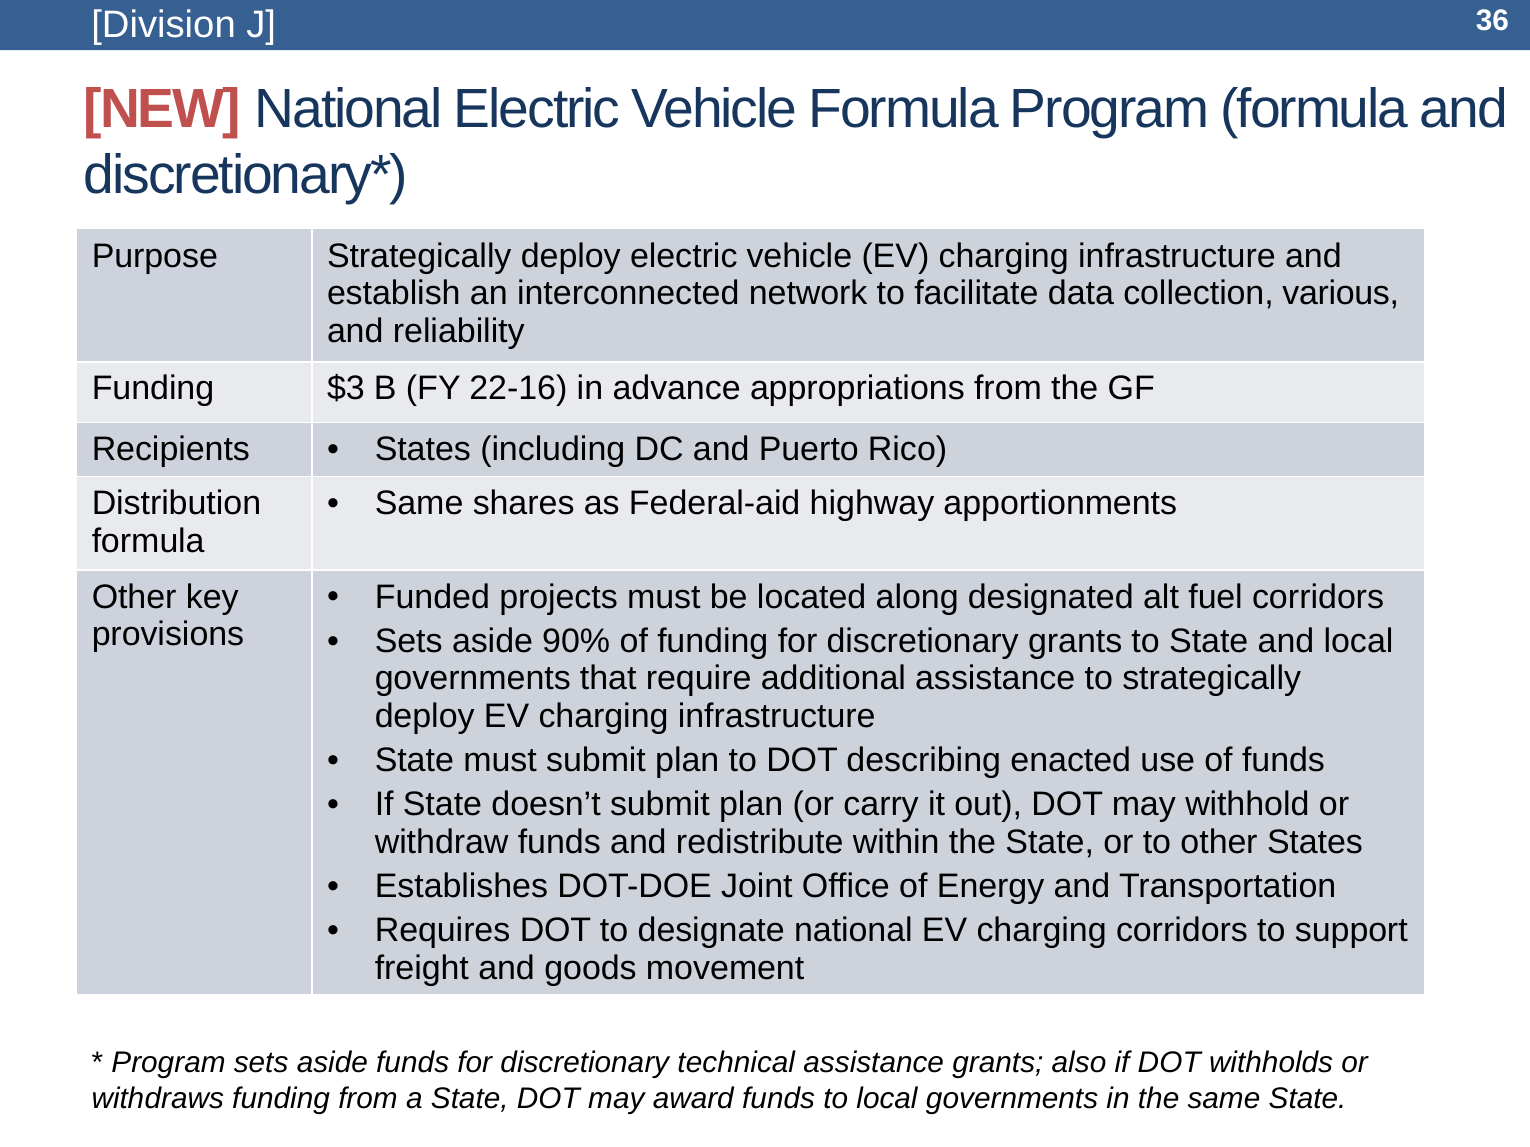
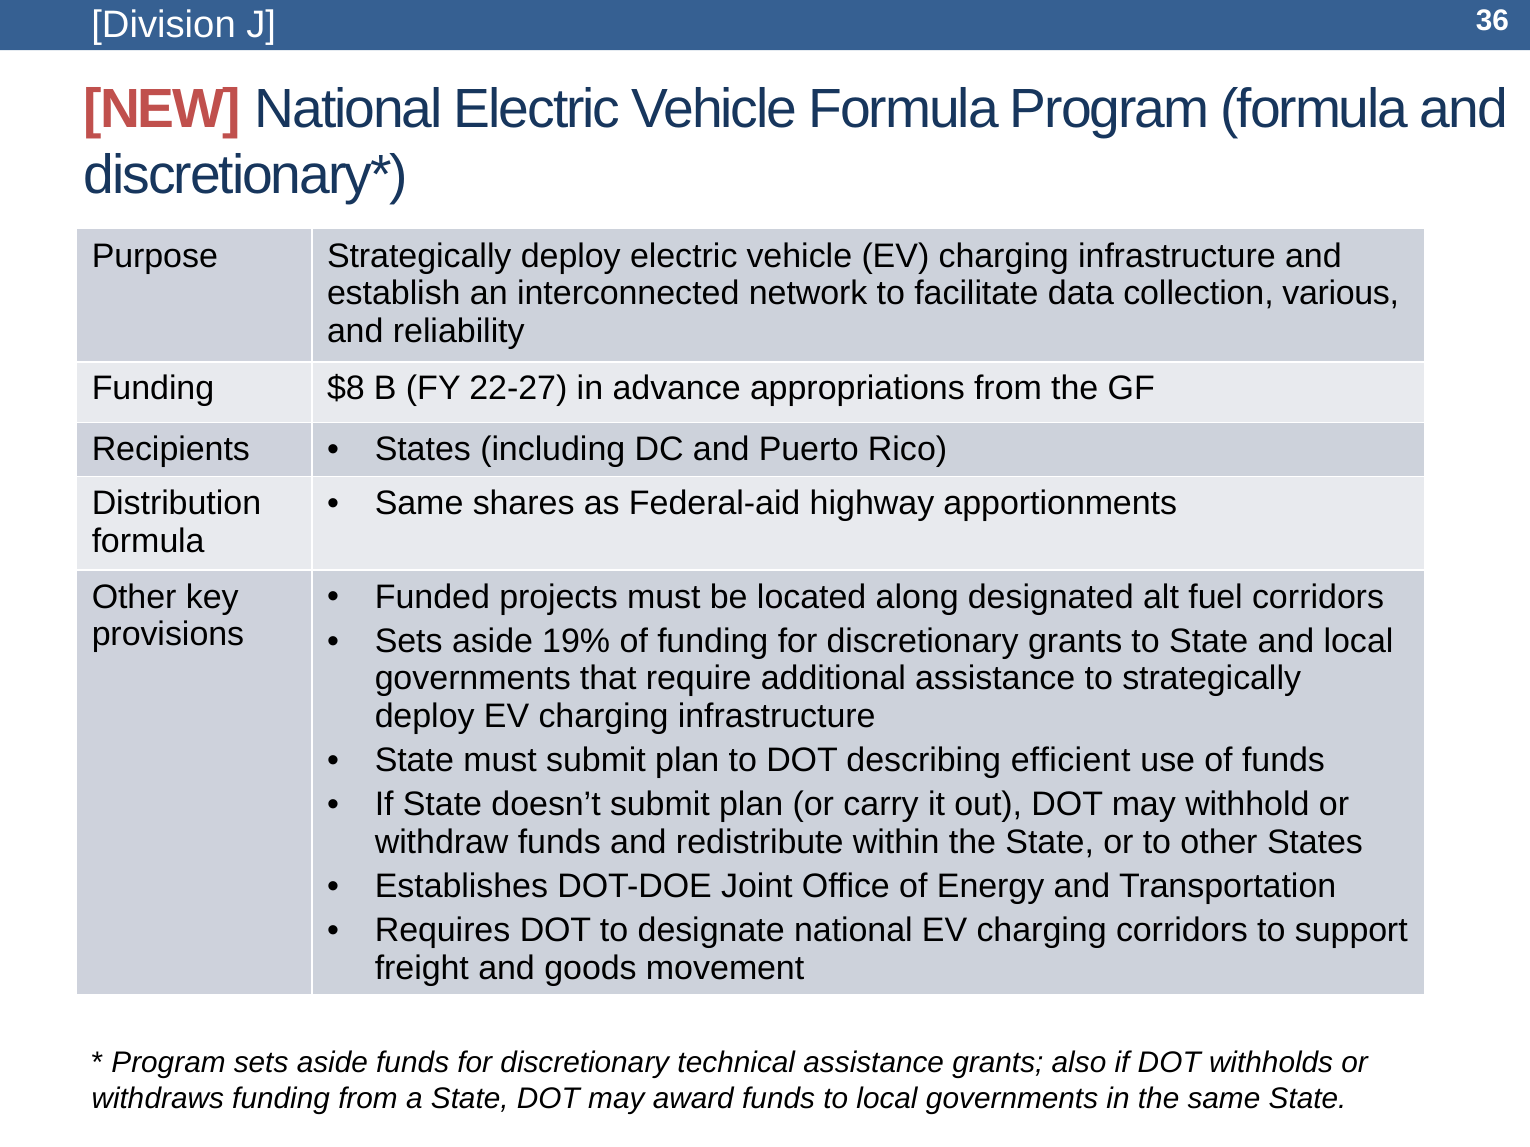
$3: $3 -> $8
22-16: 22-16 -> 22-27
90%: 90% -> 19%
enacted: enacted -> efficient
